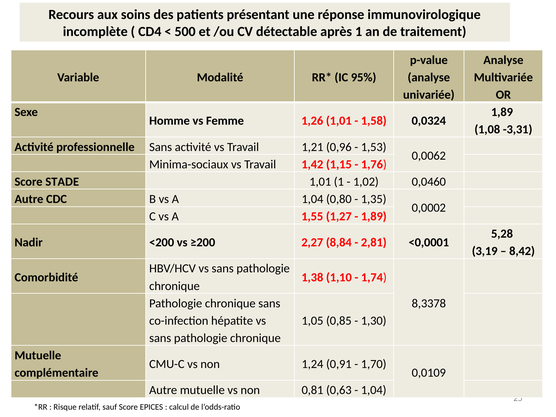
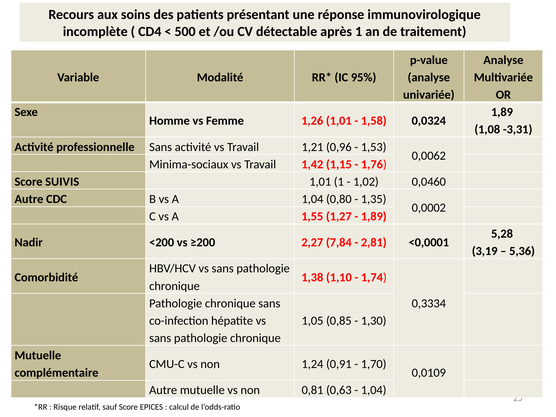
STADE: STADE -> SUIVIS
8,84: 8,84 -> 7,84
8,42: 8,42 -> 5,36
8,3378: 8,3378 -> 0,3334
